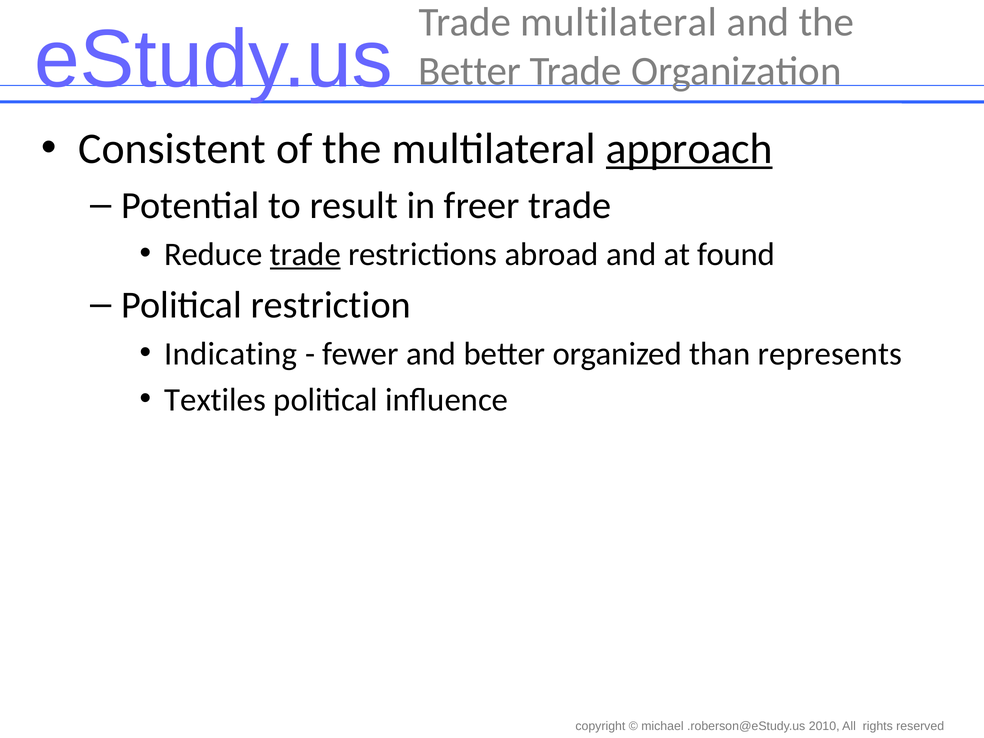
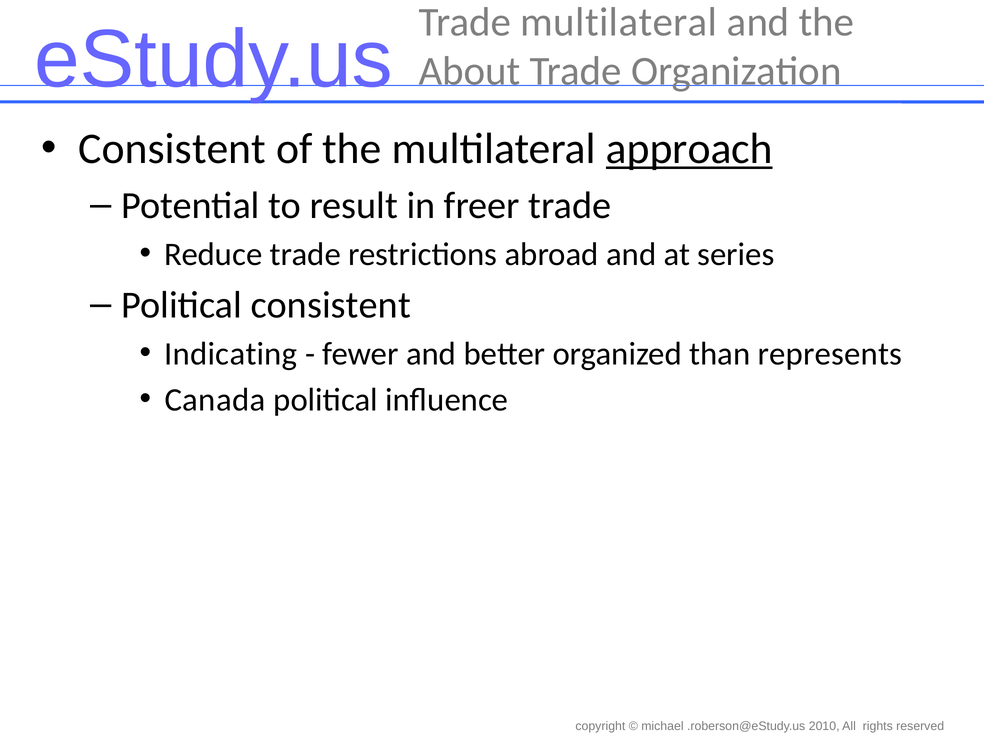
Better at (470, 71): Better -> About
trade at (305, 254) underline: present -> none
found: found -> series
Political restriction: restriction -> consistent
Textiles: Textiles -> Canada
